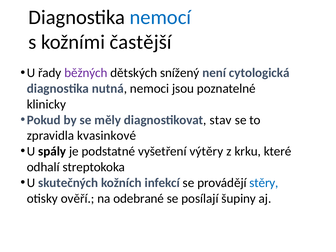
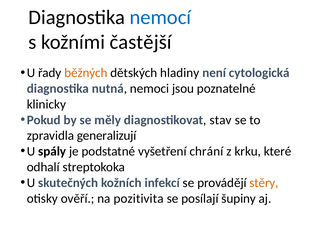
běžných colour: purple -> orange
snížený: snížený -> hladiny
kvasinkové: kvasinkové -> generalizují
výtěry: výtěry -> chrání
stěry colour: blue -> orange
odebrané: odebrané -> pozitivita
